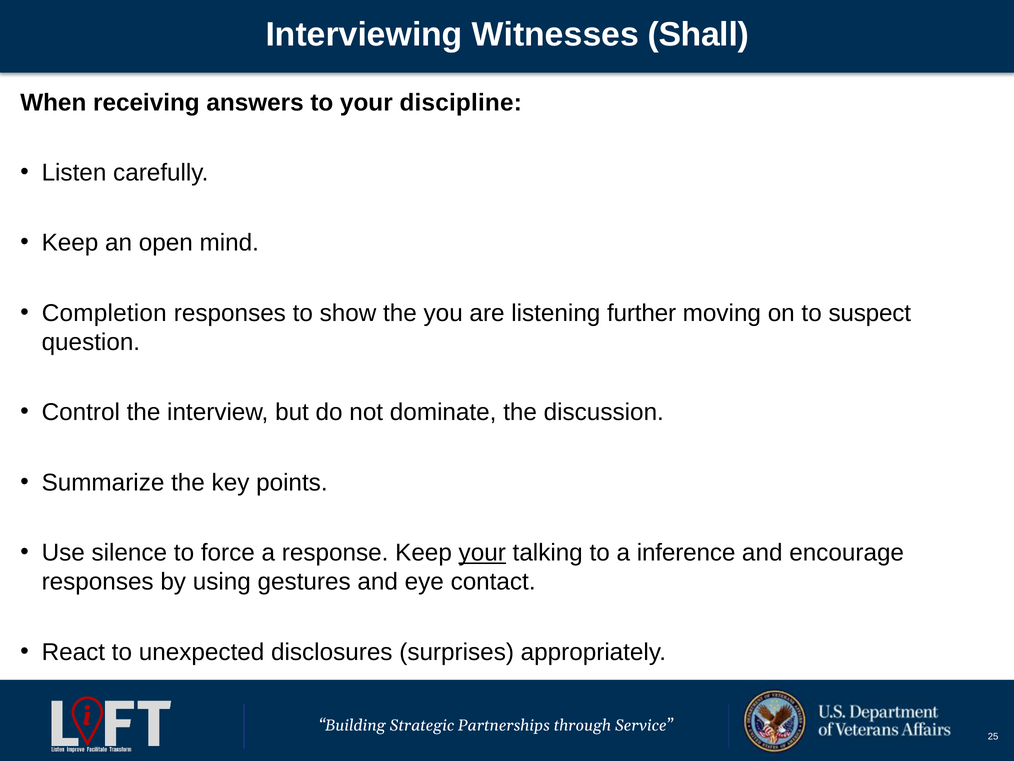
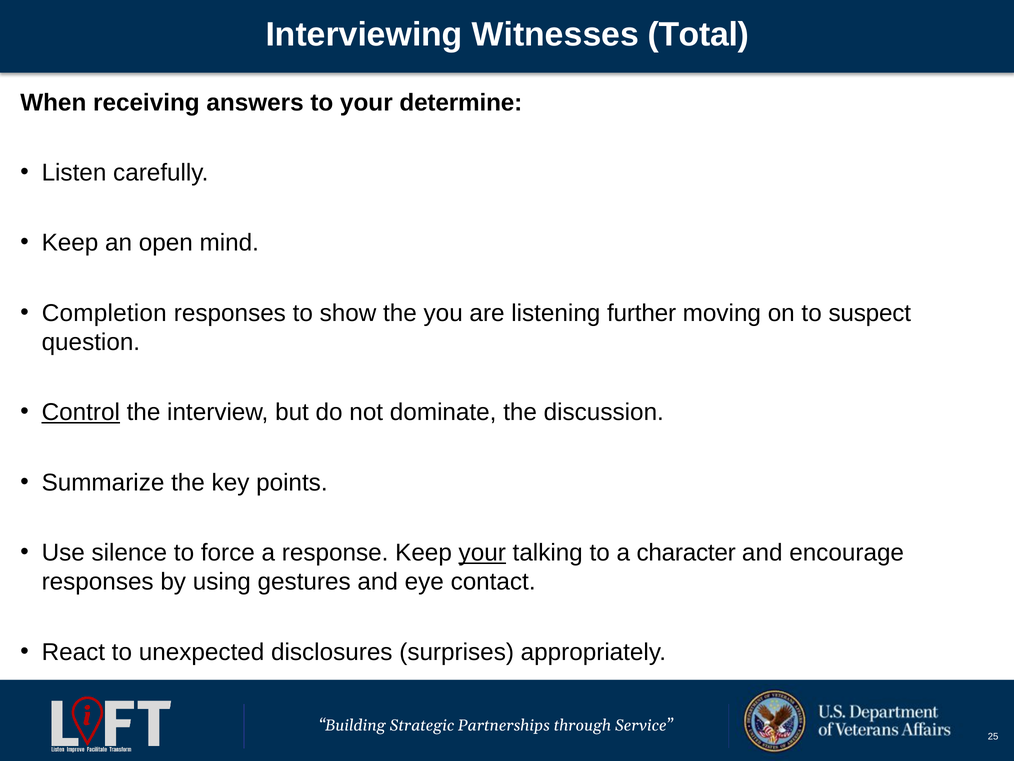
Shall: Shall -> Total
discipline: discipline -> determine
Control underline: none -> present
inference: inference -> character
